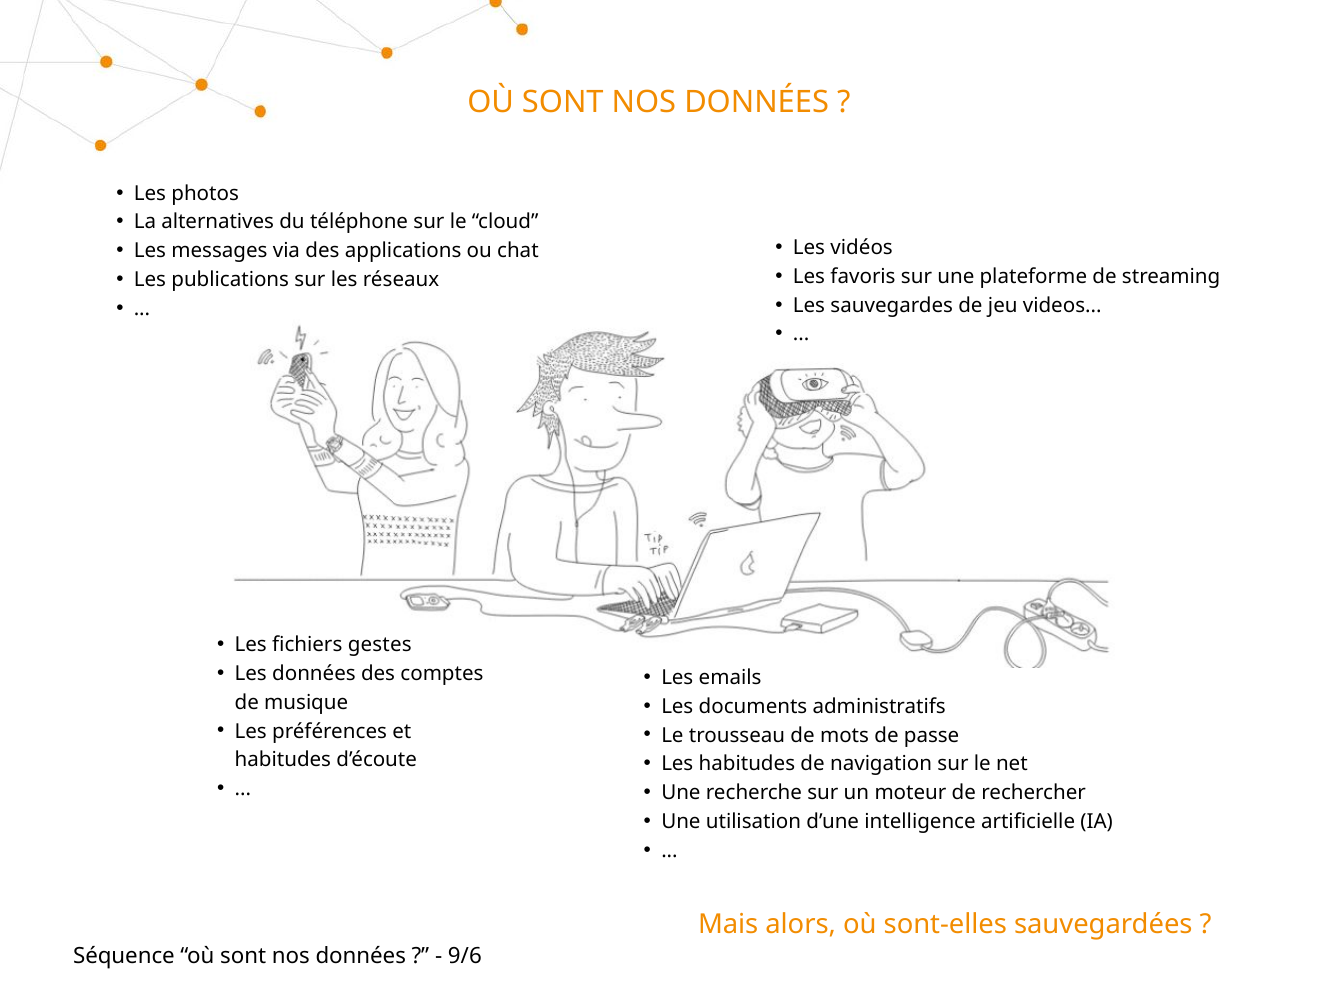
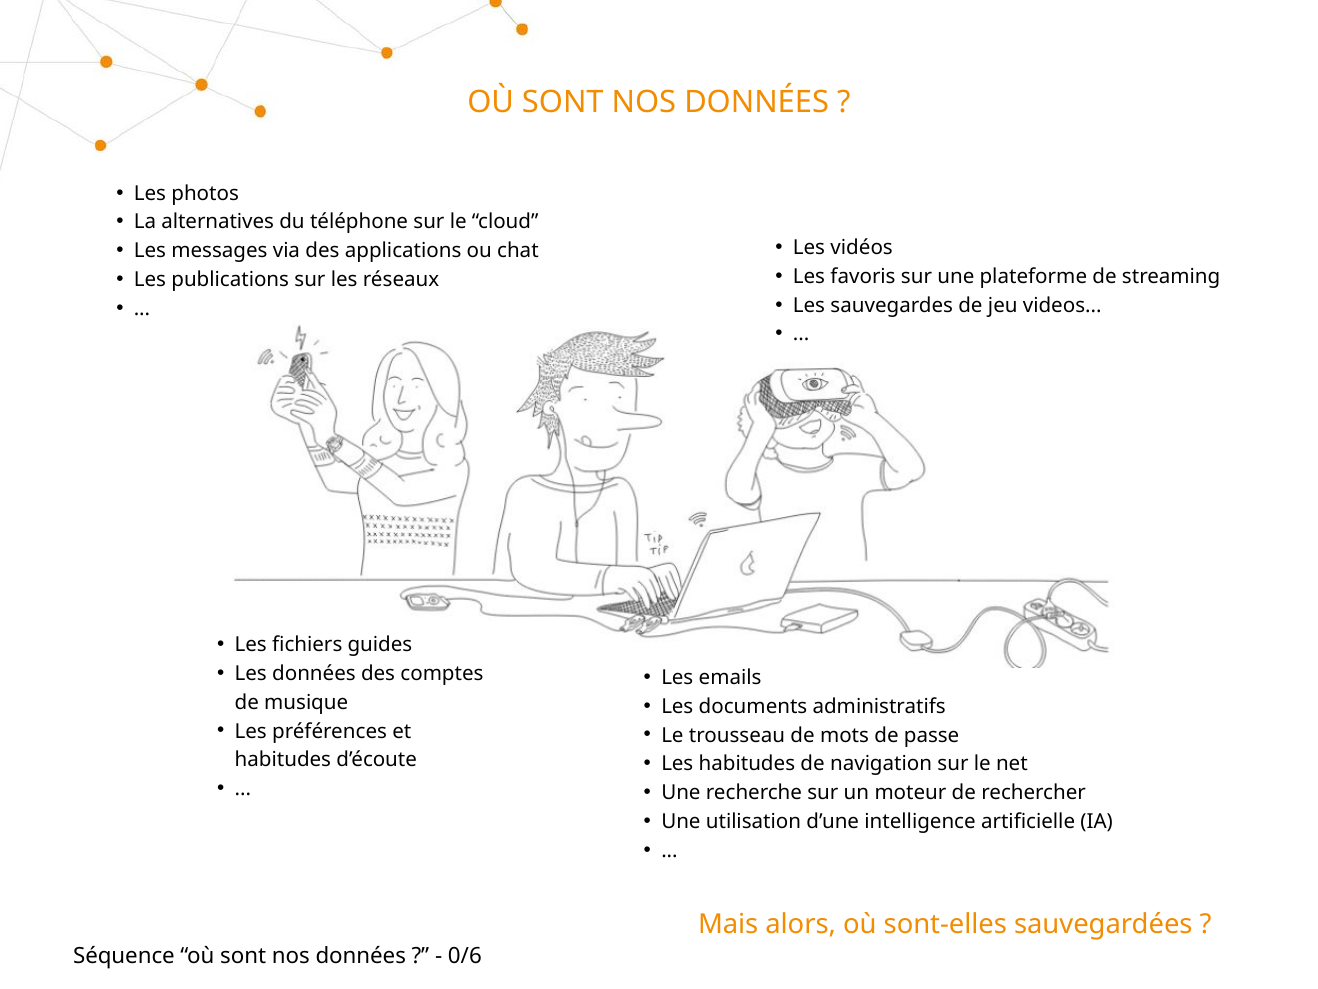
gestes: gestes -> guides
9/6: 9/6 -> 0/6
